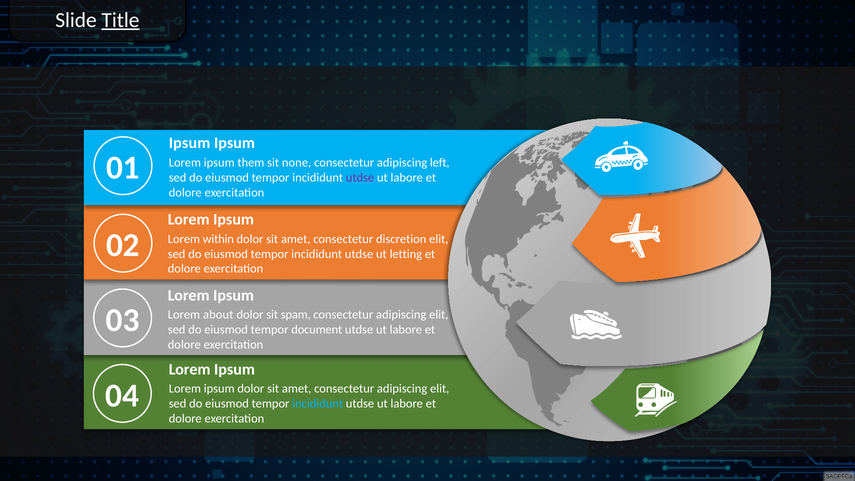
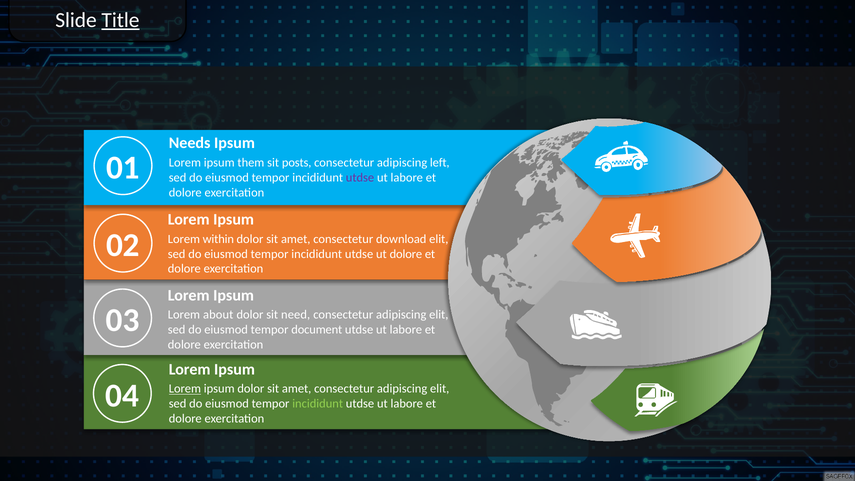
Ipsum at (190, 143): Ipsum -> Needs
none: none -> posts
discretion: discretion -> download
ut letting: letting -> dolore
spam: spam -> need
Lorem at (185, 389) underline: none -> present
incididunt at (318, 404) colour: light blue -> light green
